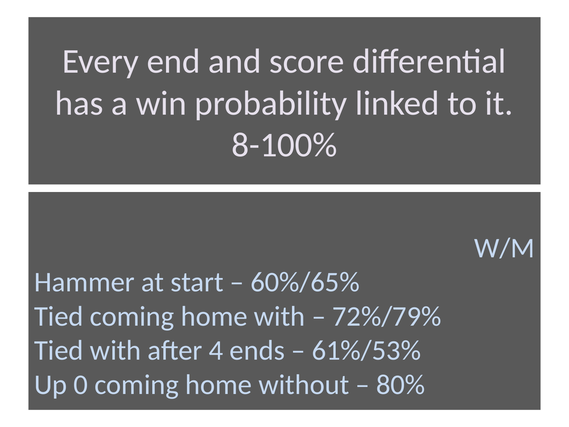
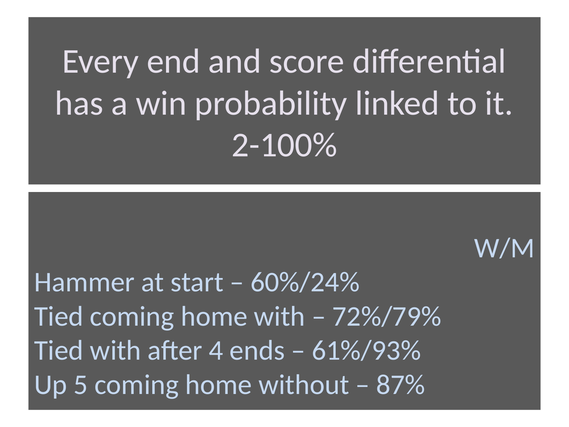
8-100%: 8-100% -> 2-100%
60%/65%: 60%/65% -> 60%/24%
61%/53%: 61%/53% -> 61%/93%
0: 0 -> 5
80%: 80% -> 87%
